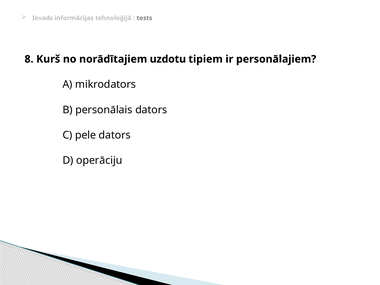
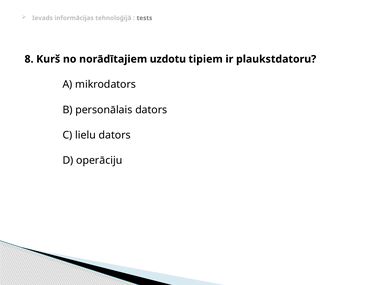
personālajiem: personālajiem -> plaukstdatoru
pele: pele -> lielu
